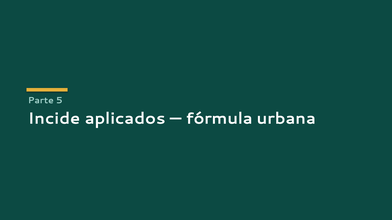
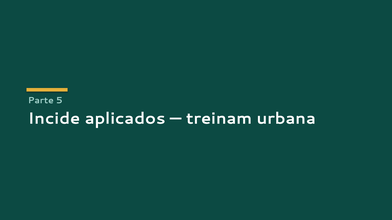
fórmula: fórmula -> treinam
